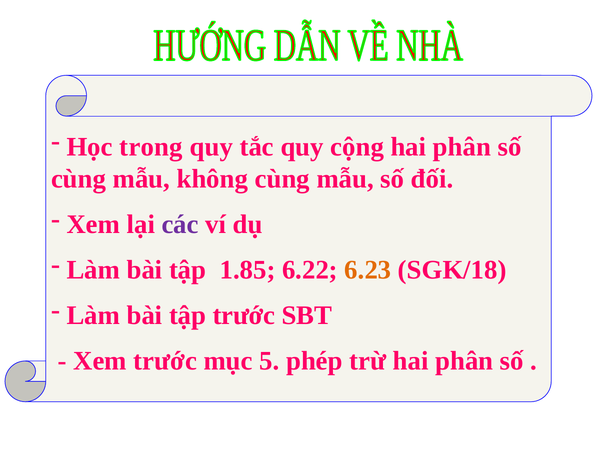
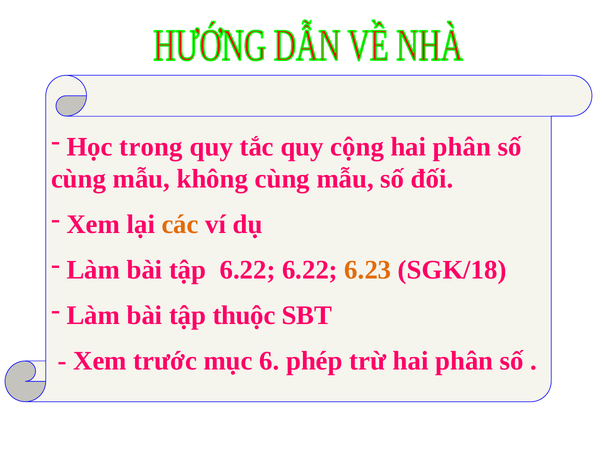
các colour: purple -> orange
tập 1.85: 1.85 -> 6.22
tập trước: trước -> thuộc
5: 5 -> 6
